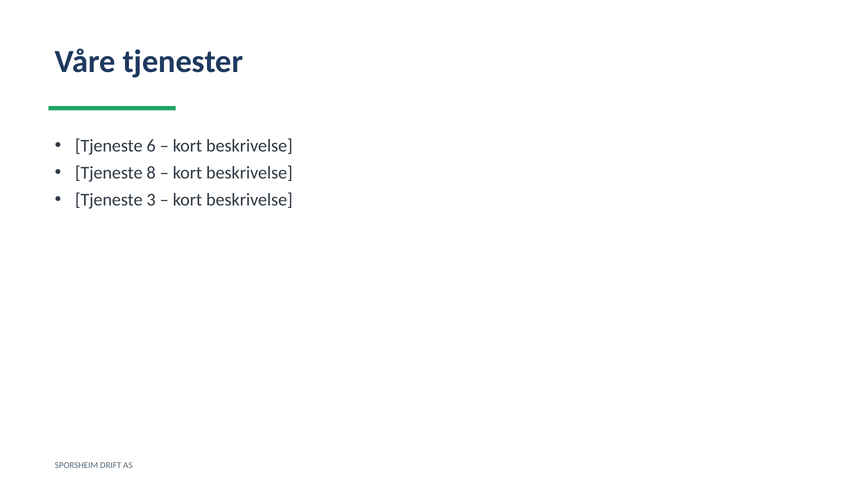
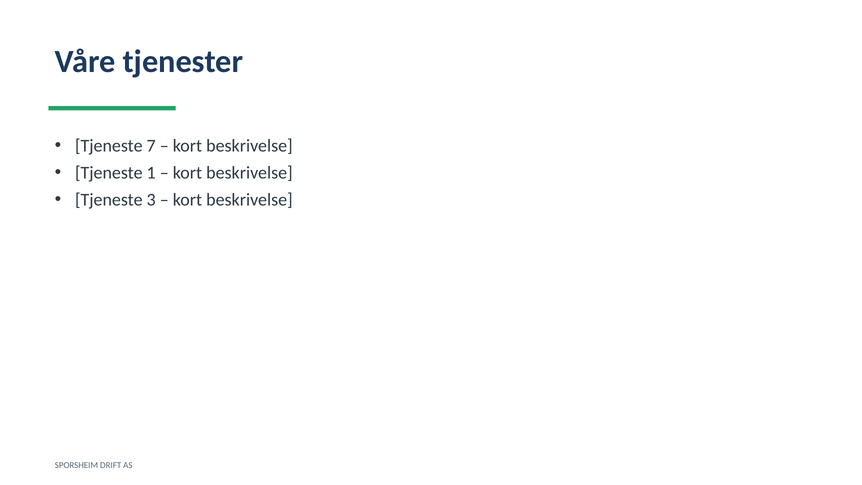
6: 6 -> 7
8: 8 -> 1
